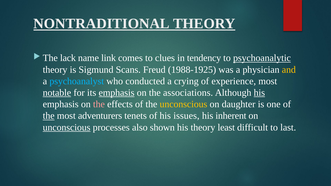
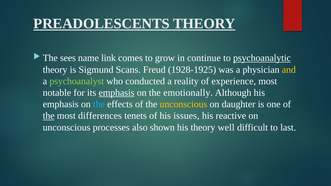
NONTRADITIONAL: NONTRADITIONAL -> PREADOLESCENTS
lack: lack -> sees
clues: clues -> grow
tendency: tendency -> continue
1988-1925: 1988-1925 -> 1928-1925
psychoanalyst colour: light blue -> light green
crying: crying -> reality
notable underline: present -> none
associations: associations -> emotionally
his at (259, 93) underline: present -> none
the at (99, 104) colour: pink -> light blue
adventurers: adventurers -> differences
inherent: inherent -> reactive
unconscious at (67, 127) underline: present -> none
least: least -> well
